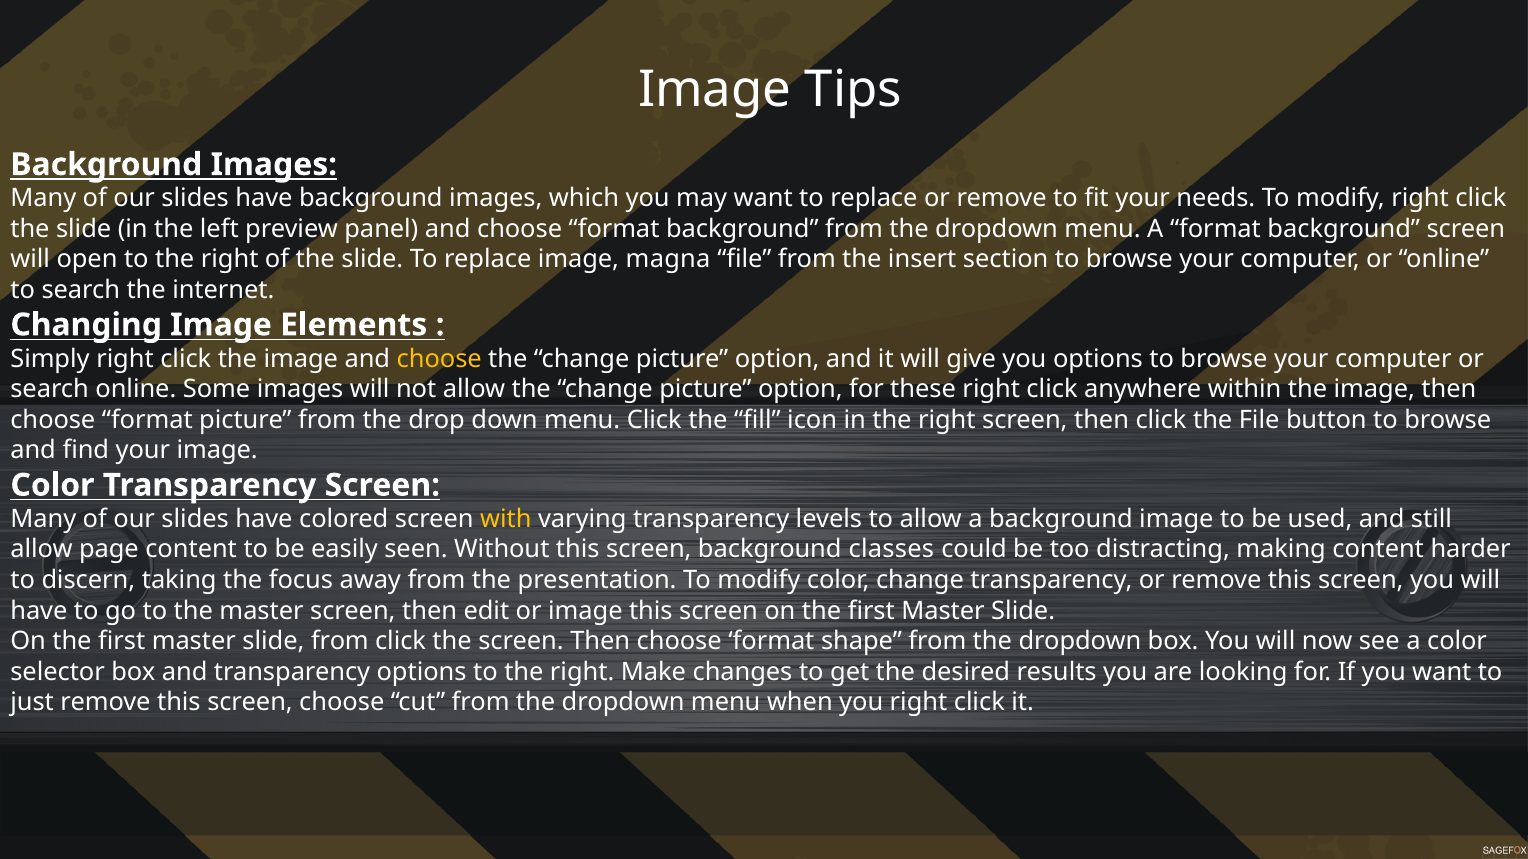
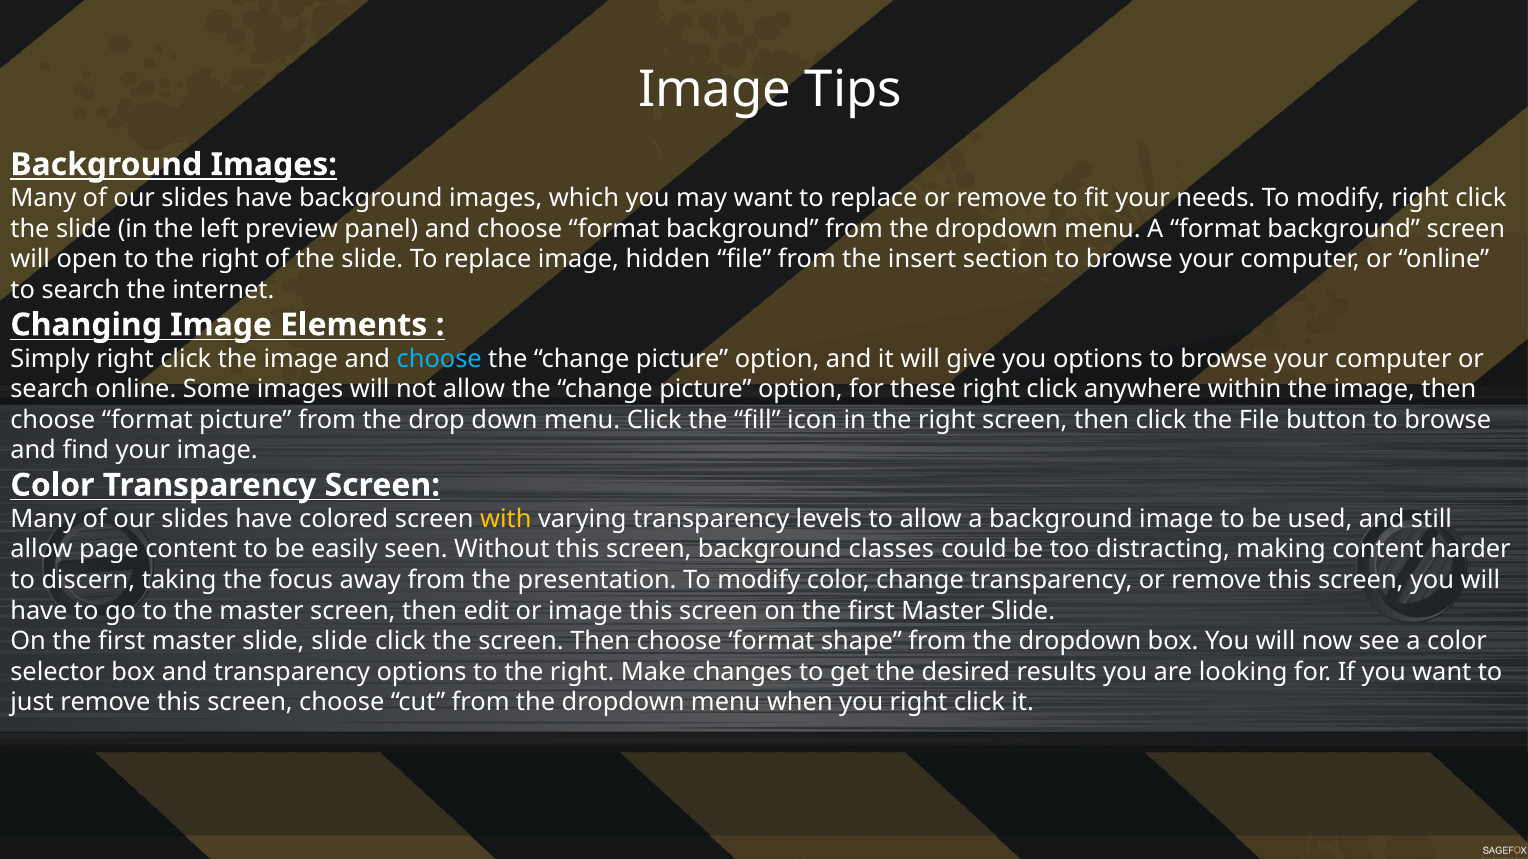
magna: magna -> hidden
choose at (439, 359) colour: yellow -> light blue
slide from: from -> slide
